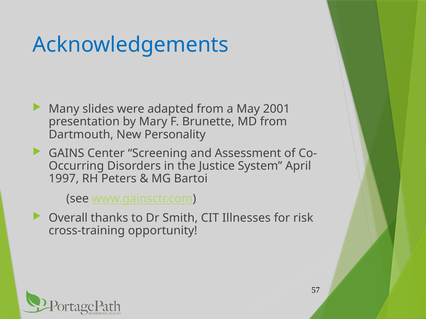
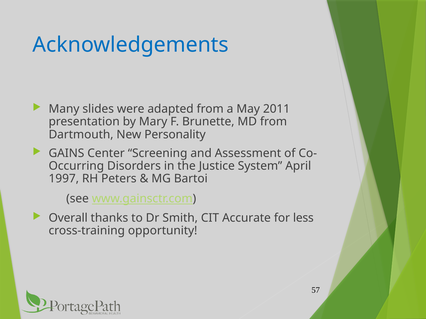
2001: 2001 -> 2011
Illnesses: Illnesses -> Accurate
risk: risk -> less
